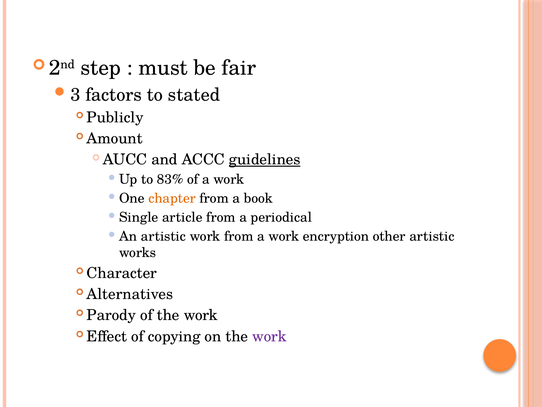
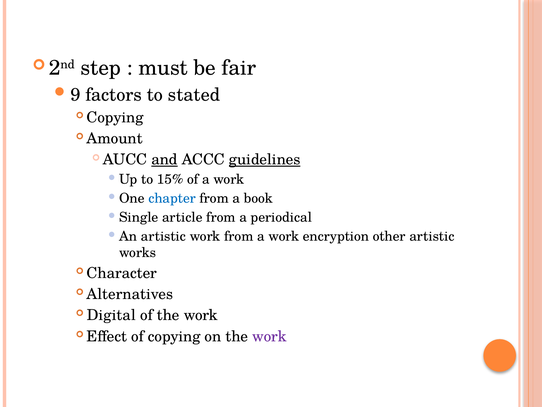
3: 3 -> 9
Publicly at (115, 117): Publicly -> Copying
and underline: none -> present
83%: 83% -> 15%
chapter colour: orange -> blue
Parody: Parody -> Digital
